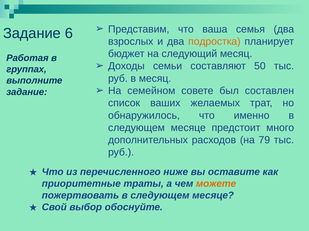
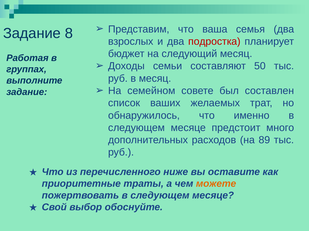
6: 6 -> 8
подростка colour: orange -> red
79: 79 -> 89
